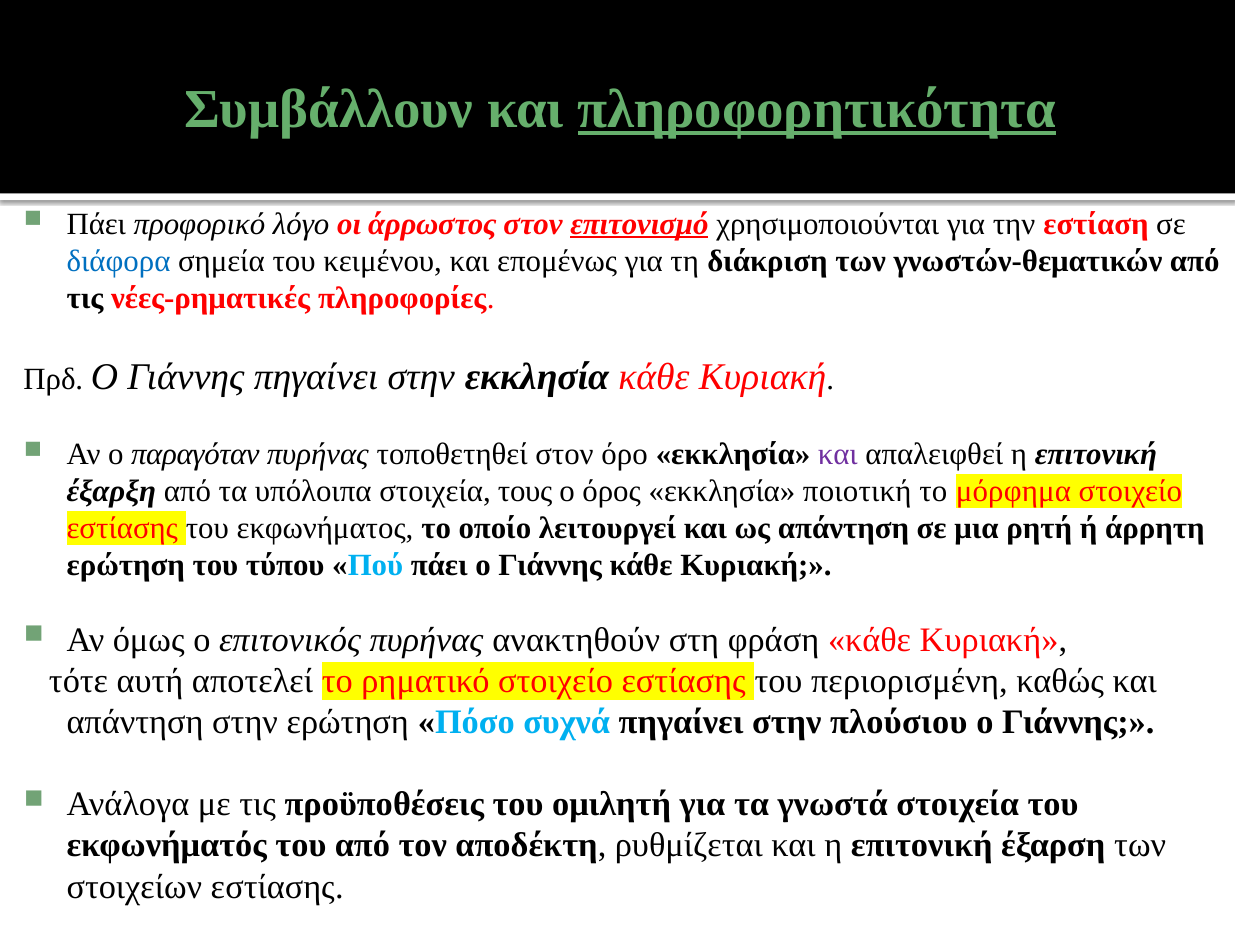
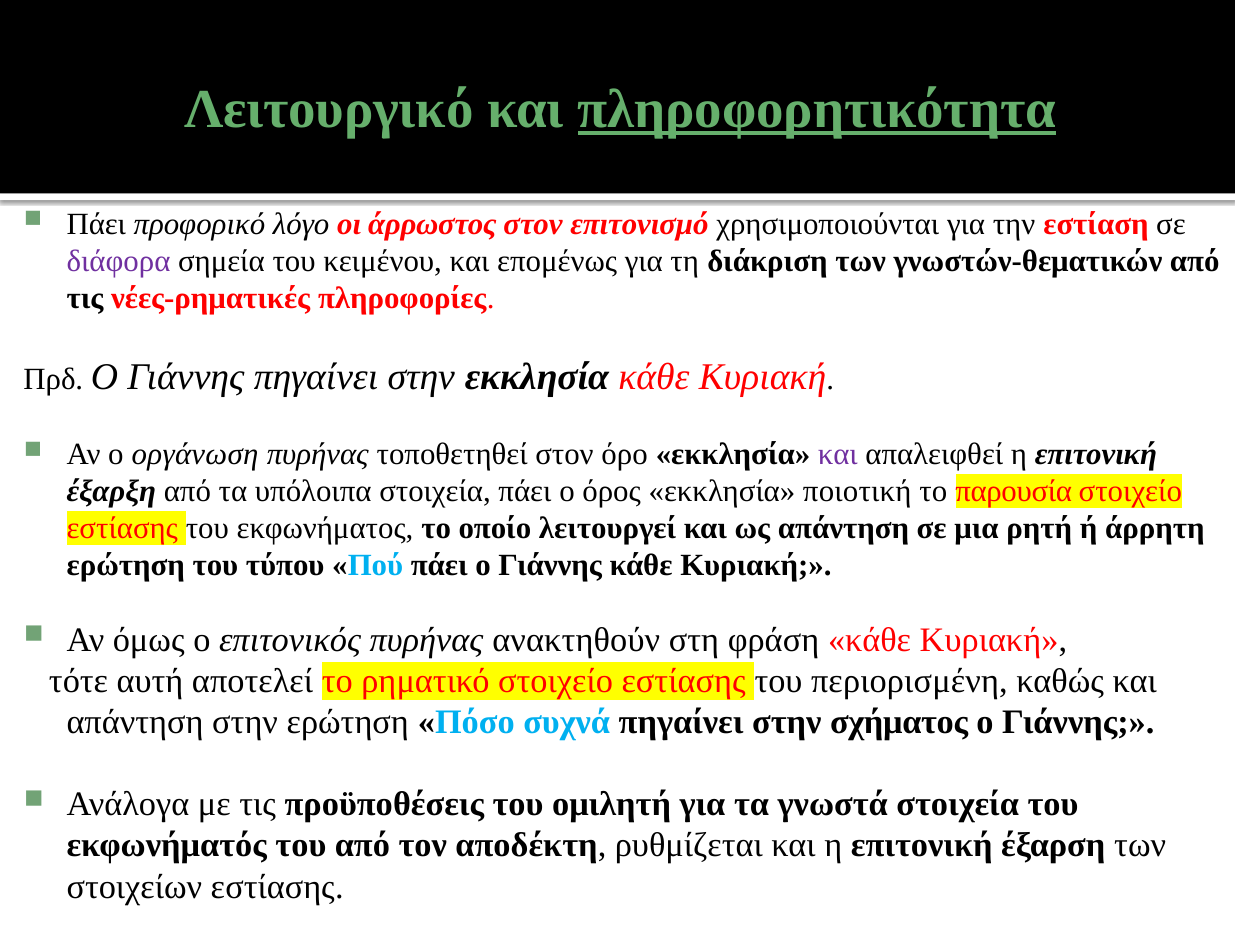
Συμβάλλουν: Συμβάλλουν -> Λειτουργικό
επιτονισμό underline: present -> none
διάφορα colour: blue -> purple
παραγόταν: παραγόταν -> οργάνωση
στοιχεία τους: τους -> πάει
μόρφημα: μόρφημα -> παρουσία
πλούσιου: πλούσιου -> σχήματος
